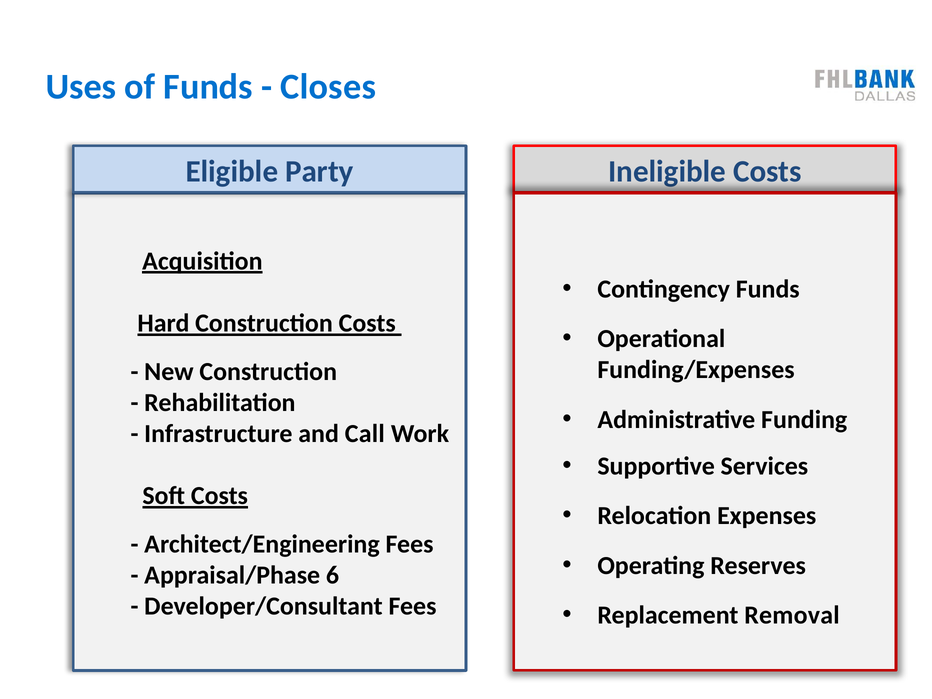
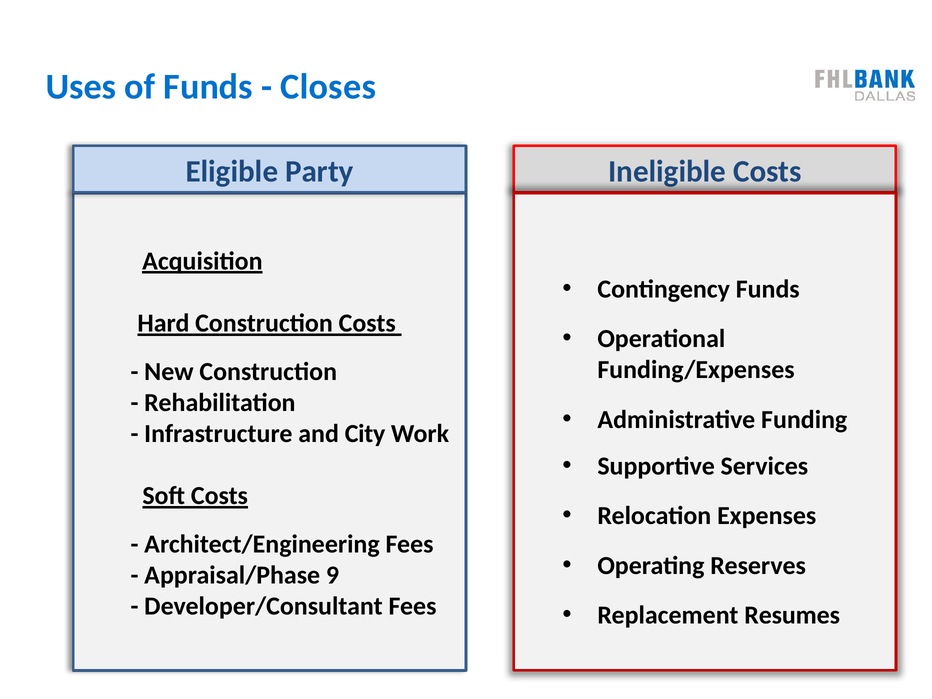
Call: Call -> City
6: 6 -> 9
Removal: Removal -> Resumes
